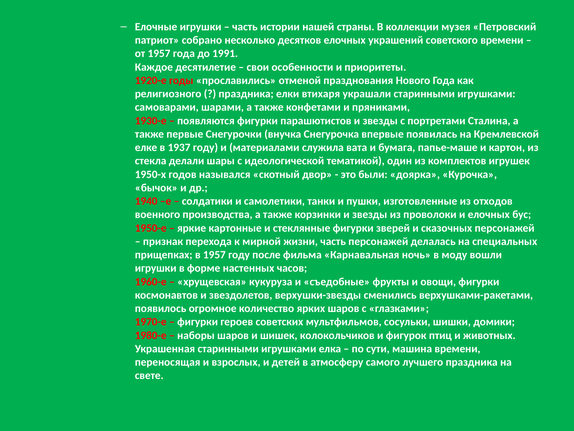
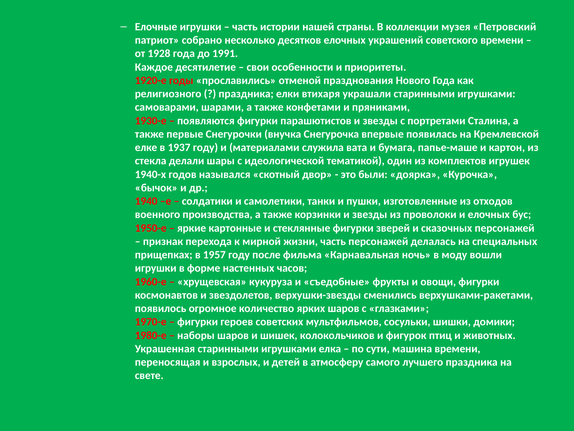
от 1957: 1957 -> 1928
1950-х: 1950-х -> 1940-х
